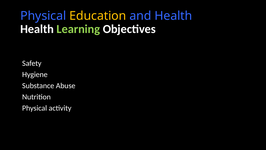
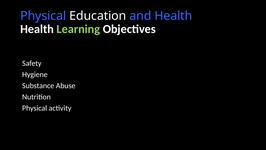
Education colour: yellow -> white
